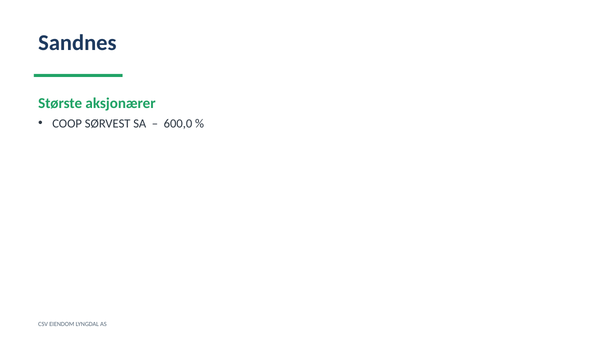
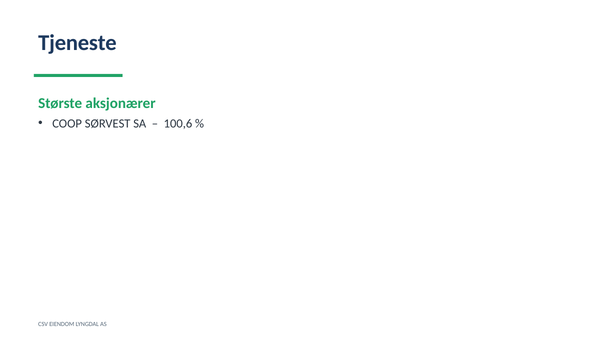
Sandnes: Sandnes -> Tjeneste
600,0: 600,0 -> 100,6
